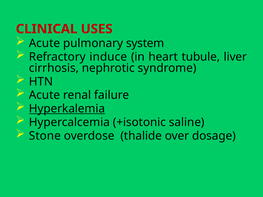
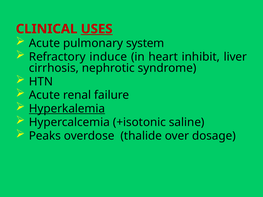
USES underline: none -> present
tubule: tubule -> inhibit
Stone: Stone -> Peaks
